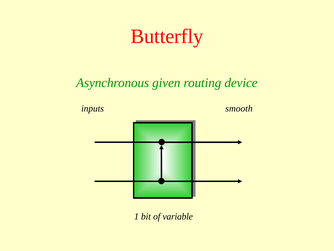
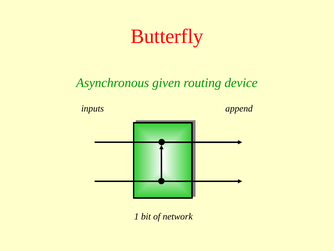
smooth: smooth -> append
variable: variable -> network
